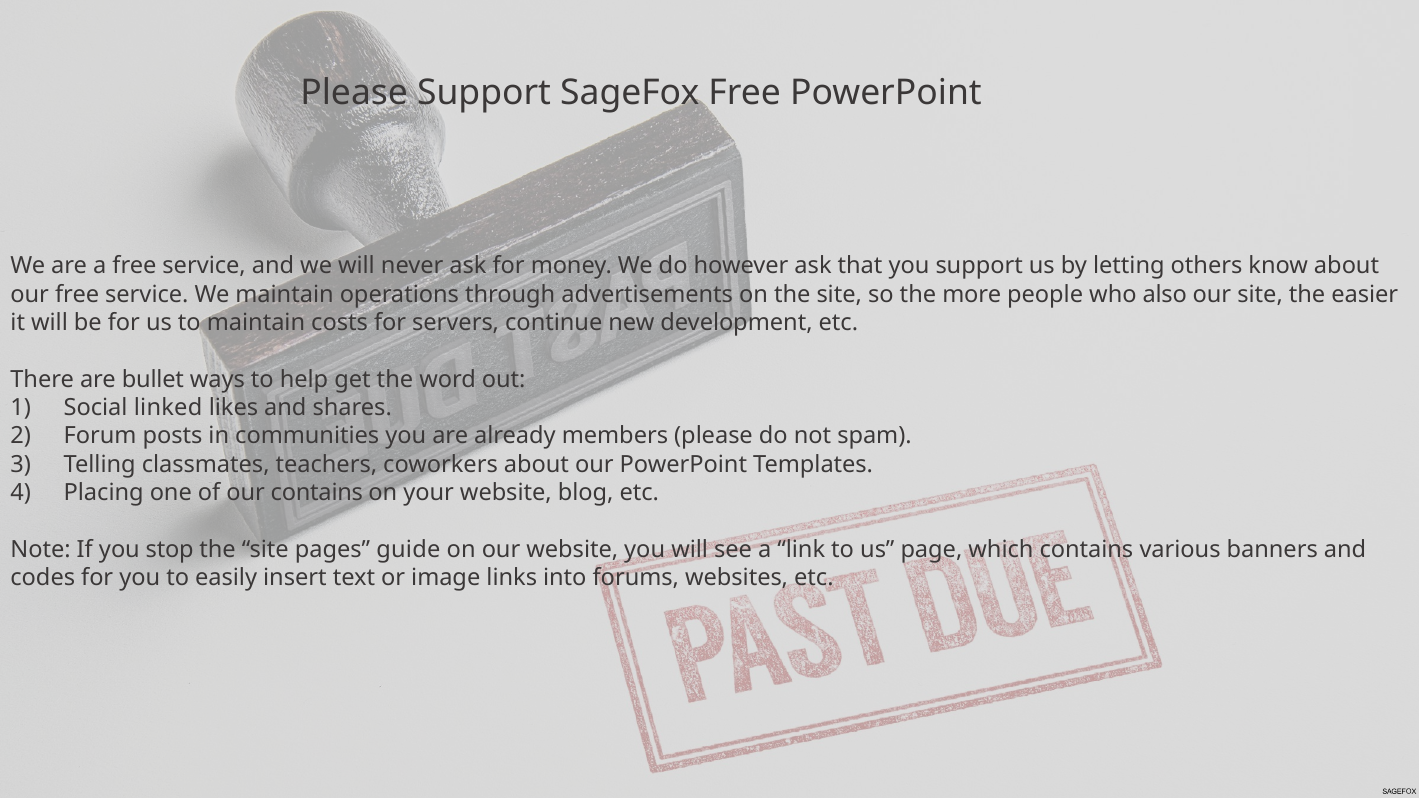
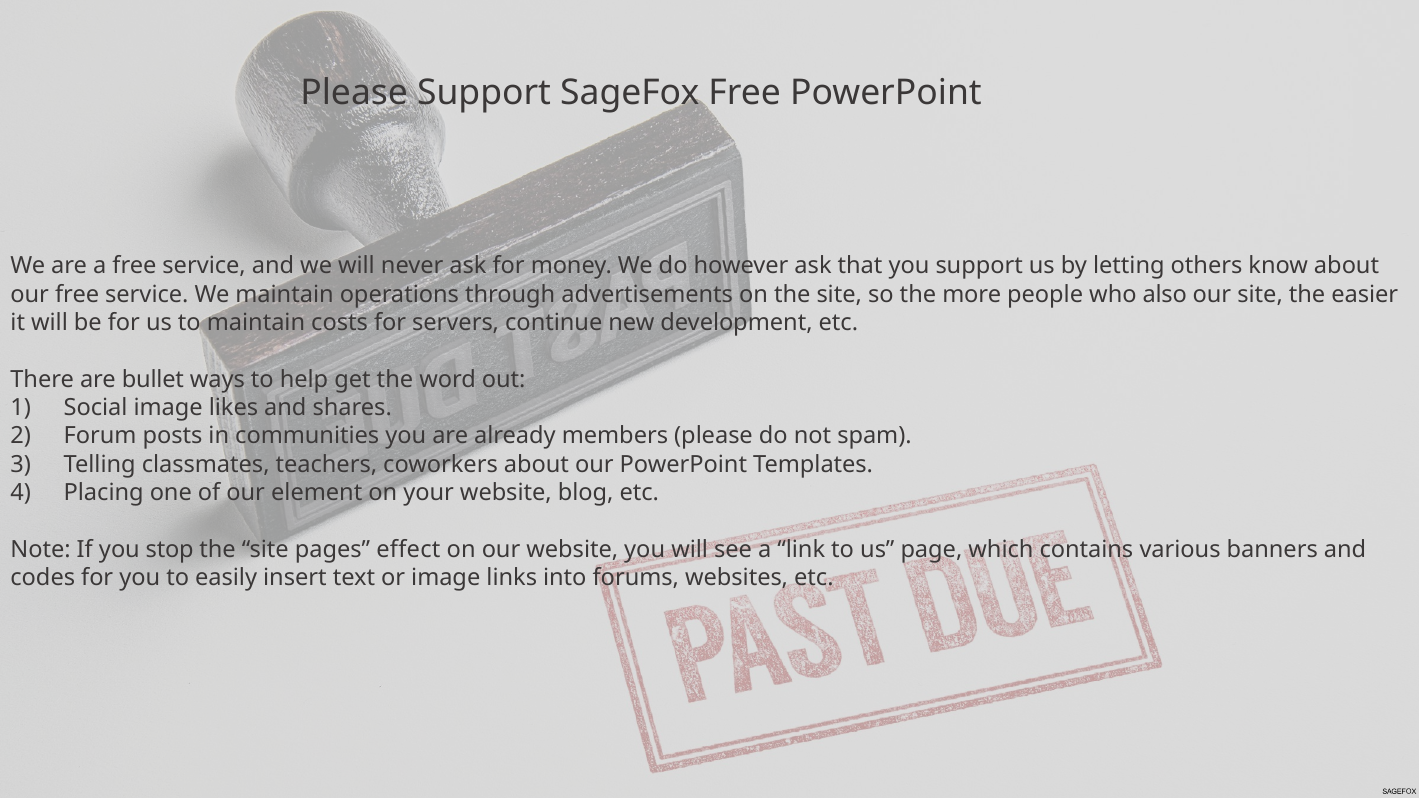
Social linked: linked -> image
our contains: contains -> element
guide: guide -> effect
